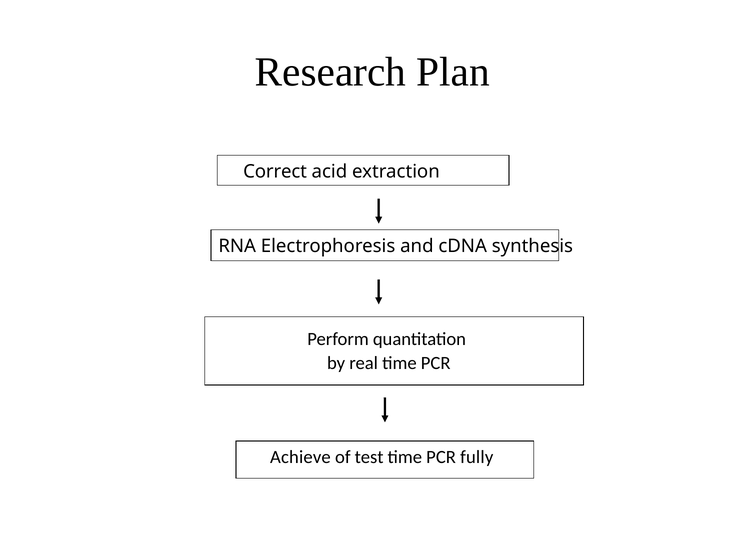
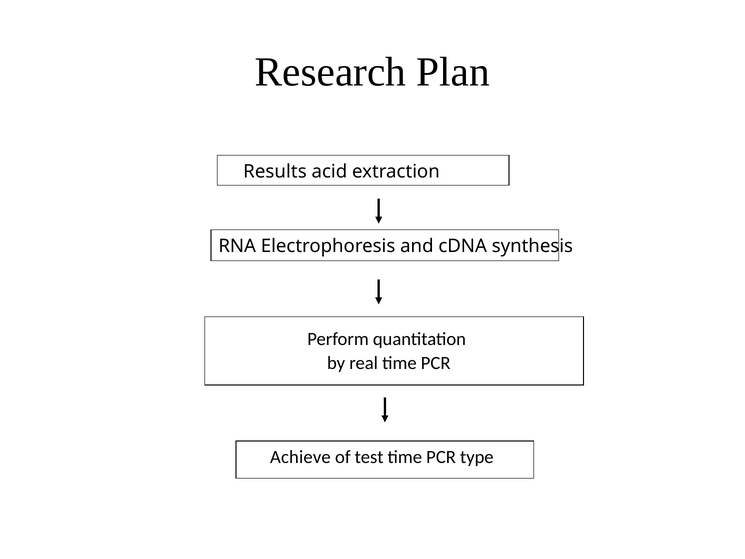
Correct: Correct -> Results
fully: fully -> type
